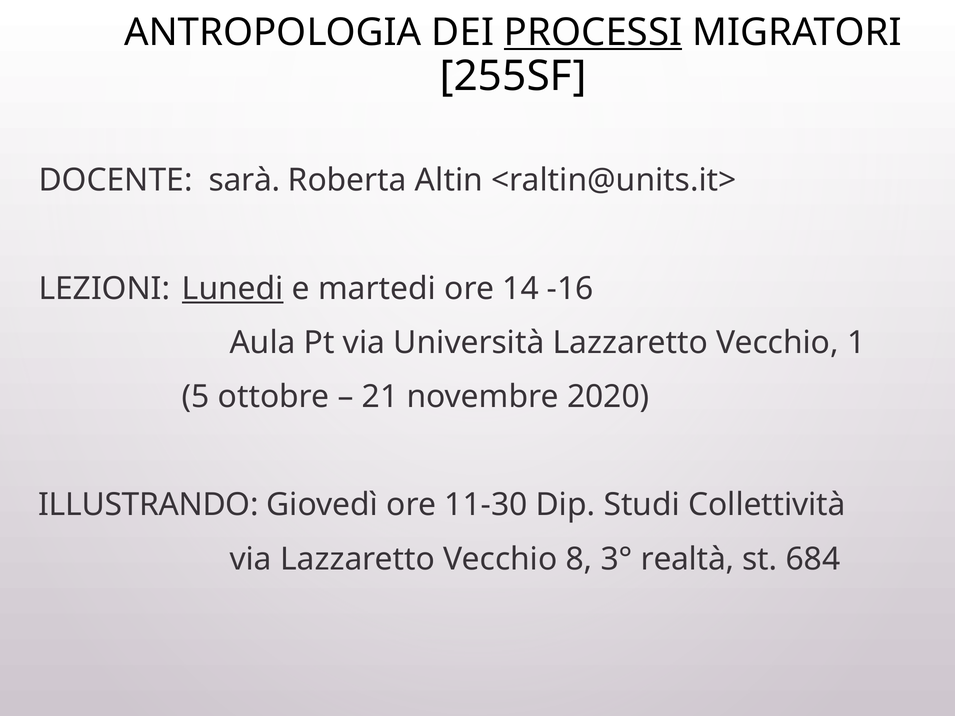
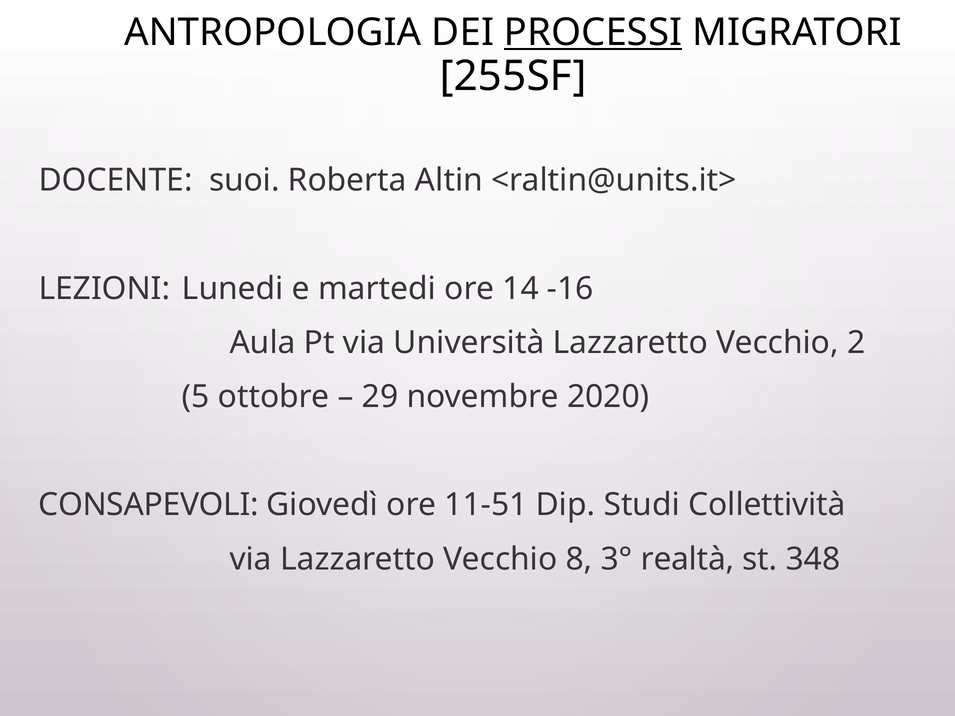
sarà: sarà -> suoi
Lunedi underline: present -> none
1: 1 -> 2
21: 21 -> 29
ILLUSTRANDO: ILLUSTRANDO -> CONSAPEVOLI
11-30: 11-30 -> 11-51
684: 684 -> 348
